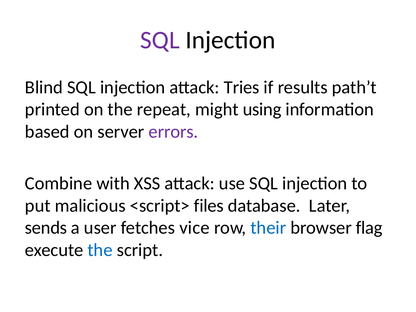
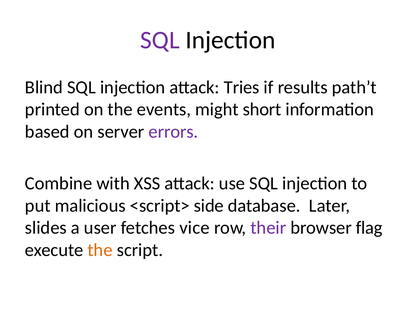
repeat: repeat -> events
using: using -> short
files: files -> side
sends: sends -> slides
their colour: blue -> purple
the at (100, 250) colour: blue -> orange
